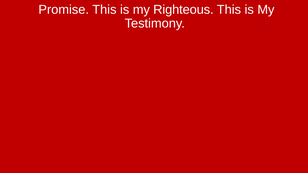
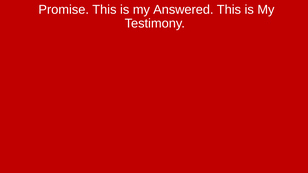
Righteous: Righteous -> Answered
